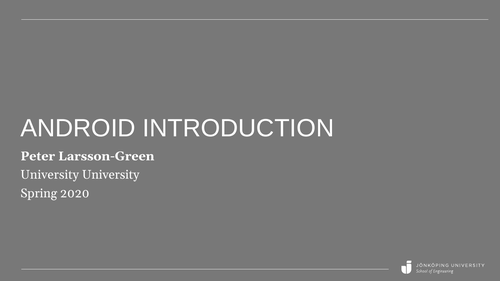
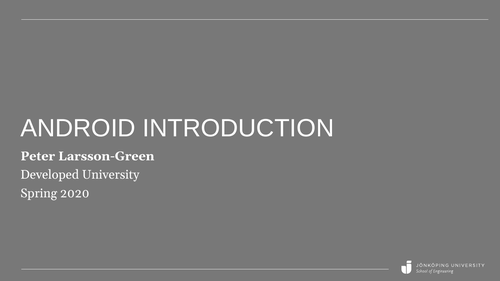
University at (50, 175): University -> Developed
